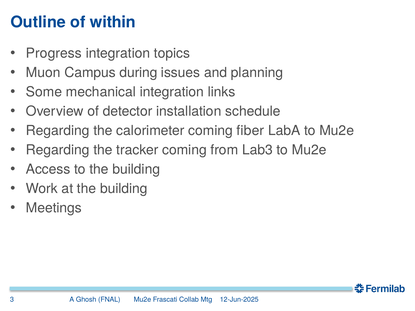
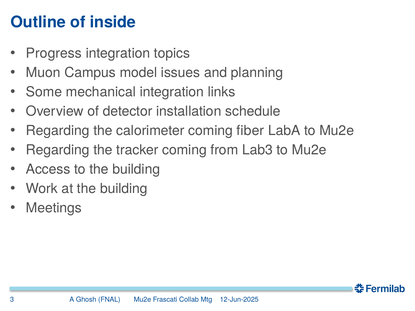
within: within -> inside
during: during -> model
